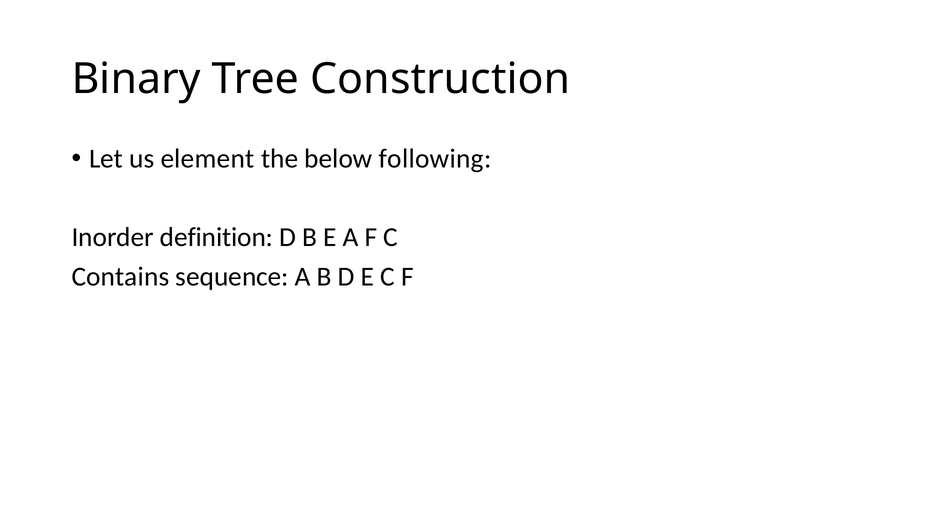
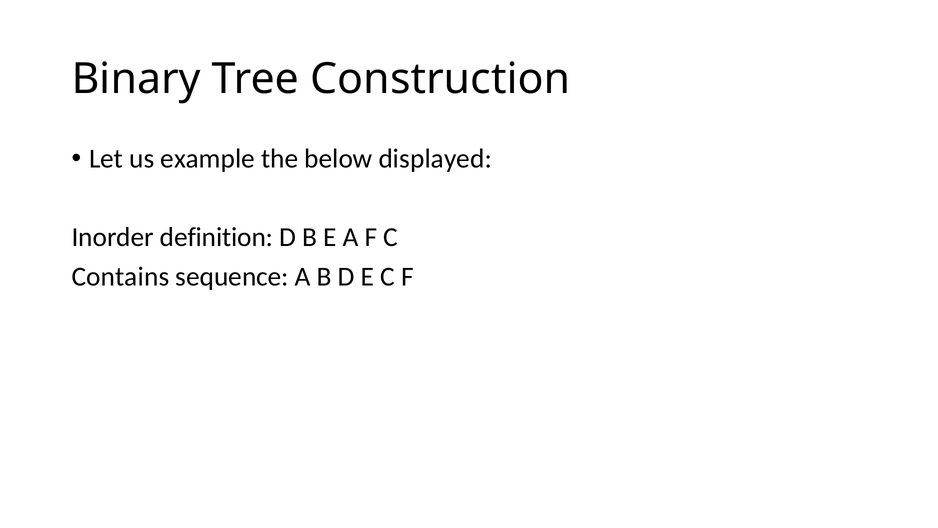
element: element -> example
following: following -> displayed
